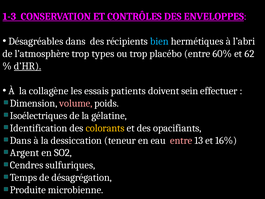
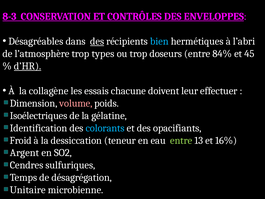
1-3: 1-3 -> 8-3
des at (97, 41) underline: none -> present
placébo: placébo -> doseurs
60%: 60% -> 84%
62: 62 -> 45
patients: patients -> chacune
sein: sein -> leur
colorants colour: yellow -> light blue
Dans at (21, 140): Dans -> Froid
entre at (181, 140) colour: pink -> light green
Produite: Produite -> Unitaire
